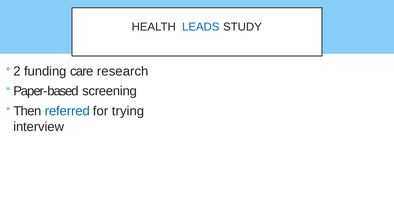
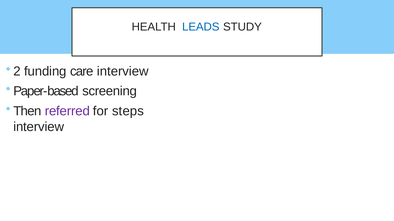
care research: research -> interview
referred colour: blue -> purple
trying: trying -> steps
